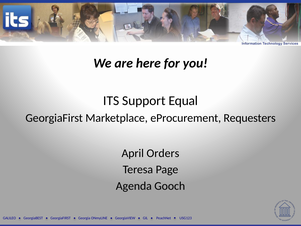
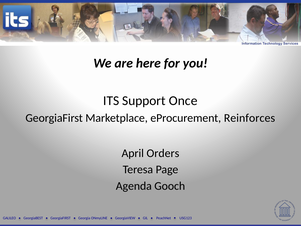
Equal: Equal -> Once
Requesters: Requesters -> Reinforces
